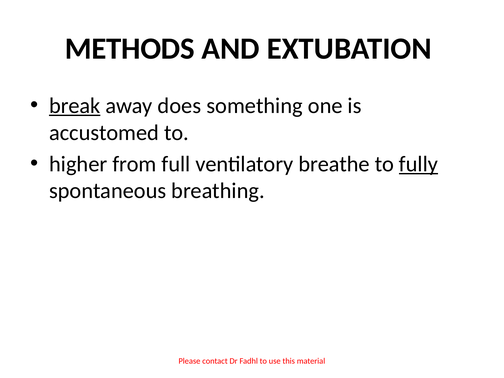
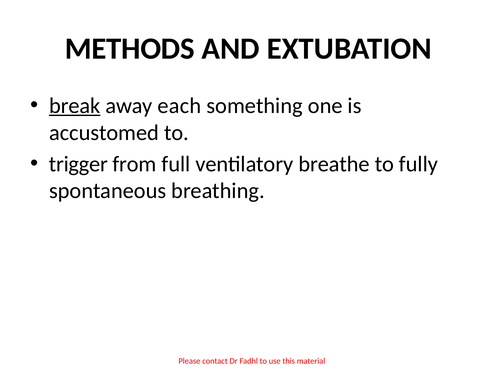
does: does -> each
higher: higher -> trigger
fully underline: present -> none
